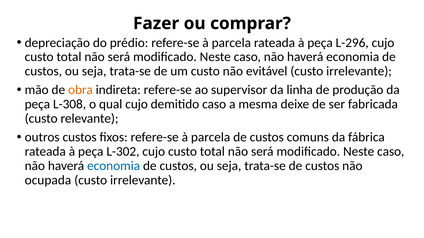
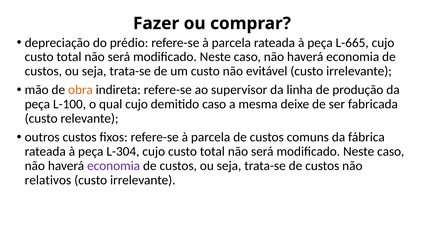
L-296: L-296 -> L-665
L-308: L-308 -> L-100
L-302: L-302 -> L-304
economia at (114, 166) colour: blue -> purple
ocupada: ocupada -> relativos
